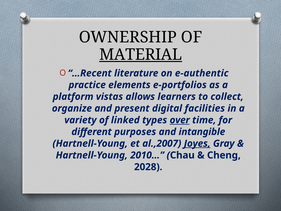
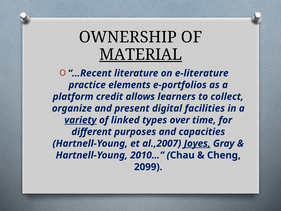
e-authentic: e-authentic -> e-literature
vistas: vistas -> credit
variety underline: none -> present
over underline: present -> none
intangible: intangible -> capacities
2028: 2028 -> 2099
